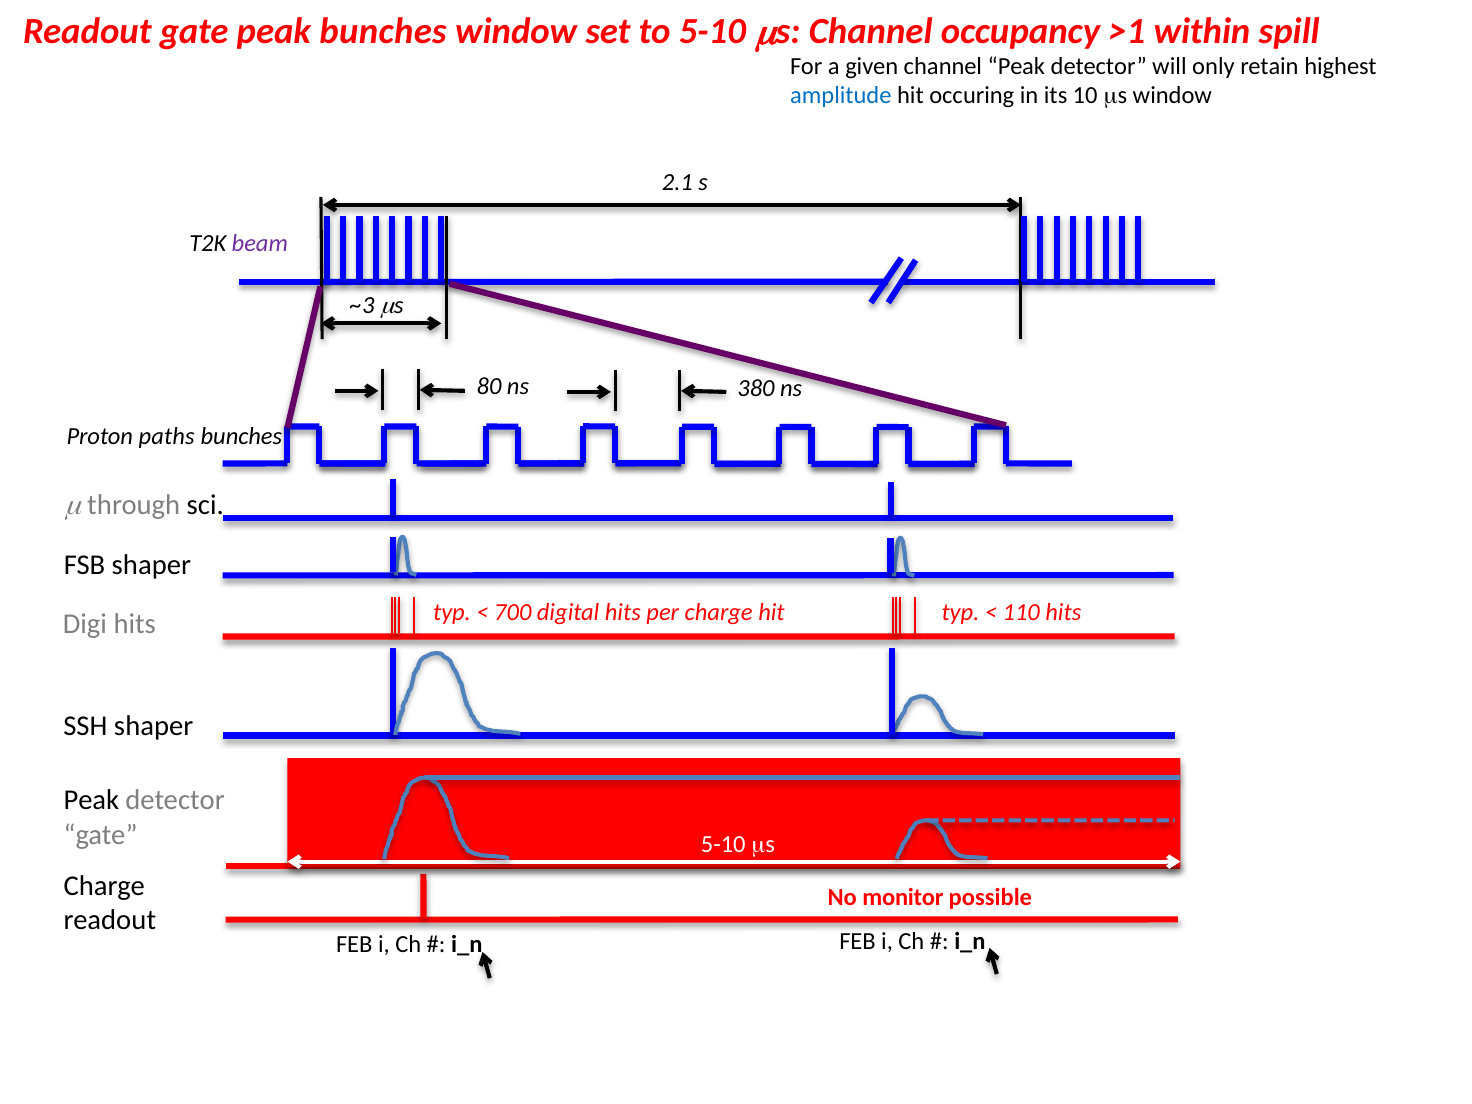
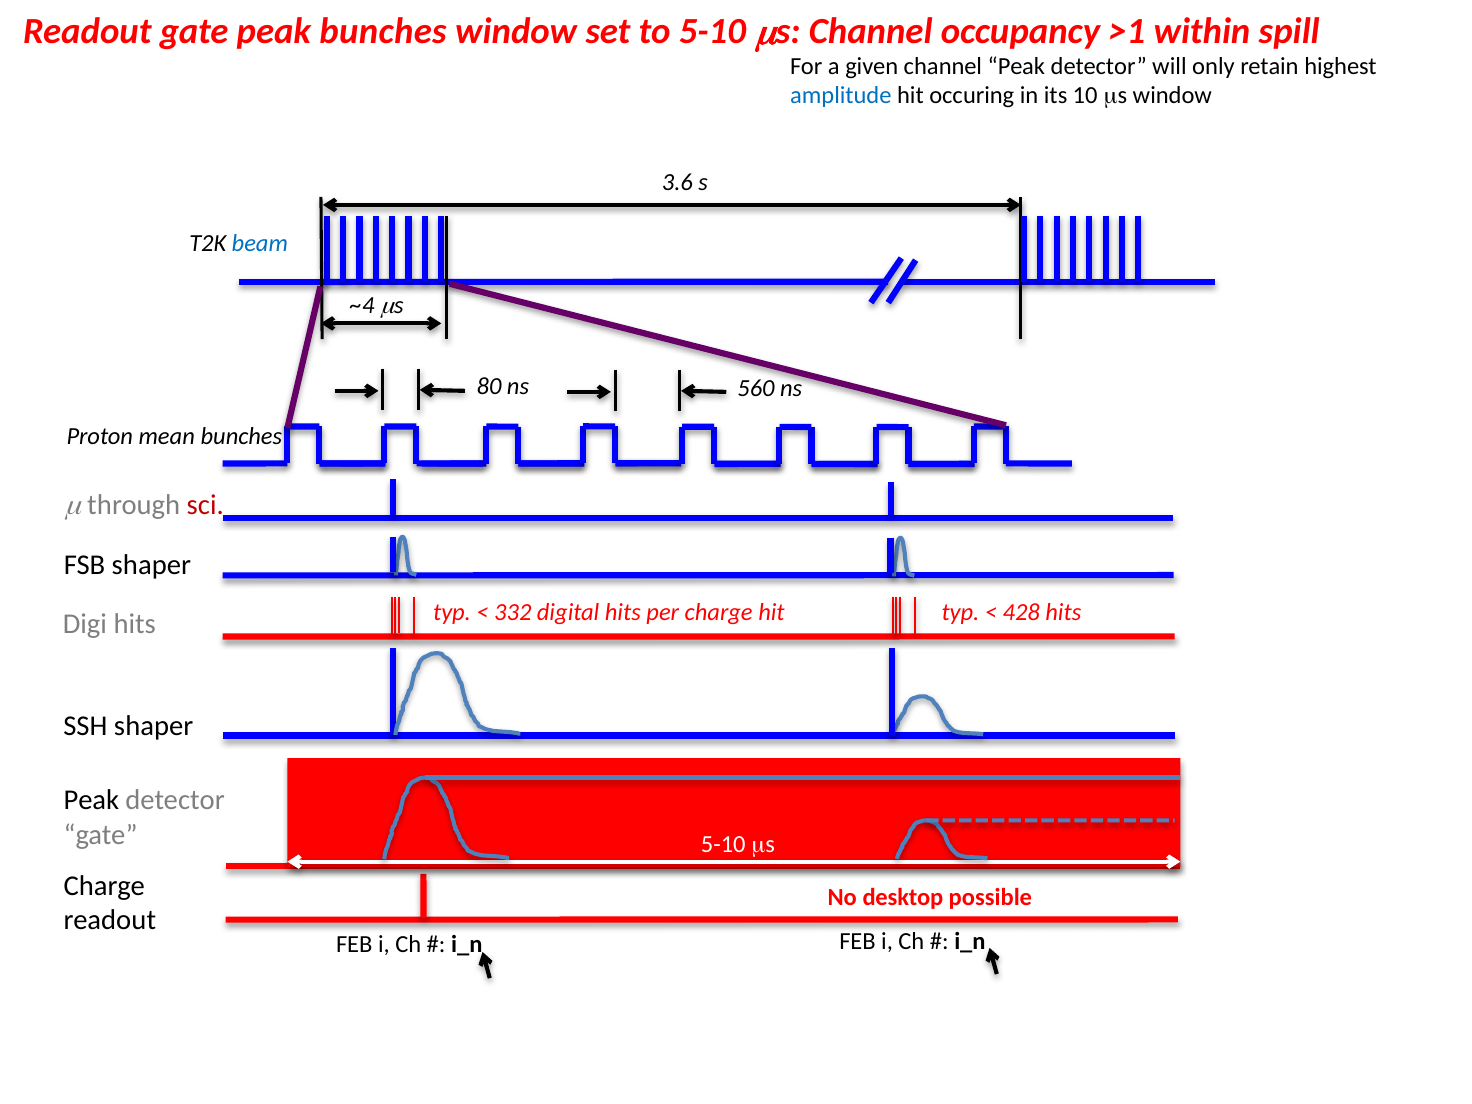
2.1: 2.1 -> 3.6
beam colour: purple -> blue
~3: ~3 -> ~4
380: 380 -> 560
paths: paths -> mean
sci colour: black -> red
700: 700 -> 332
110: 110 -> 428
monitor: monitor -> desktop
